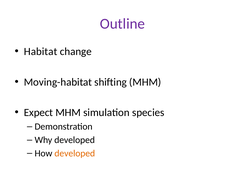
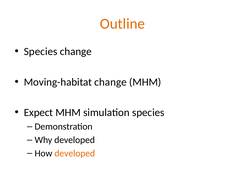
Outline colour: purple -> orange
Habitat at (41, 51): Habitat -> Species
Moving-habitat shifting: shifting -> change
